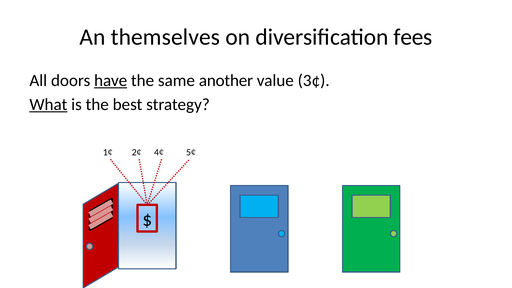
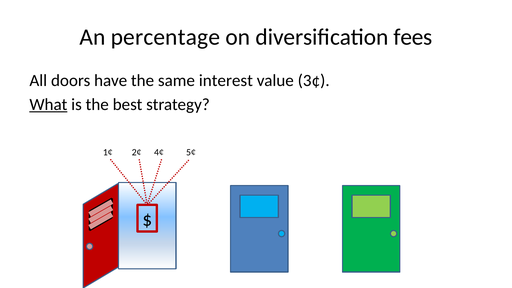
themselves: themselves -> percentage
have underline: present -> none
another: another -> interest
